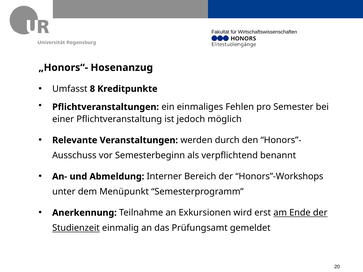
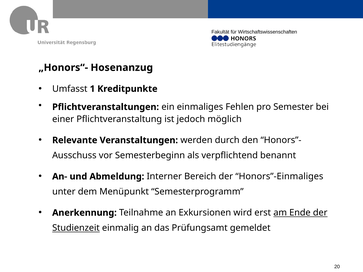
8: 8 -> 1
Honors”-Workshops: Honors”-Workshops -> Honors”-Einmaliges
